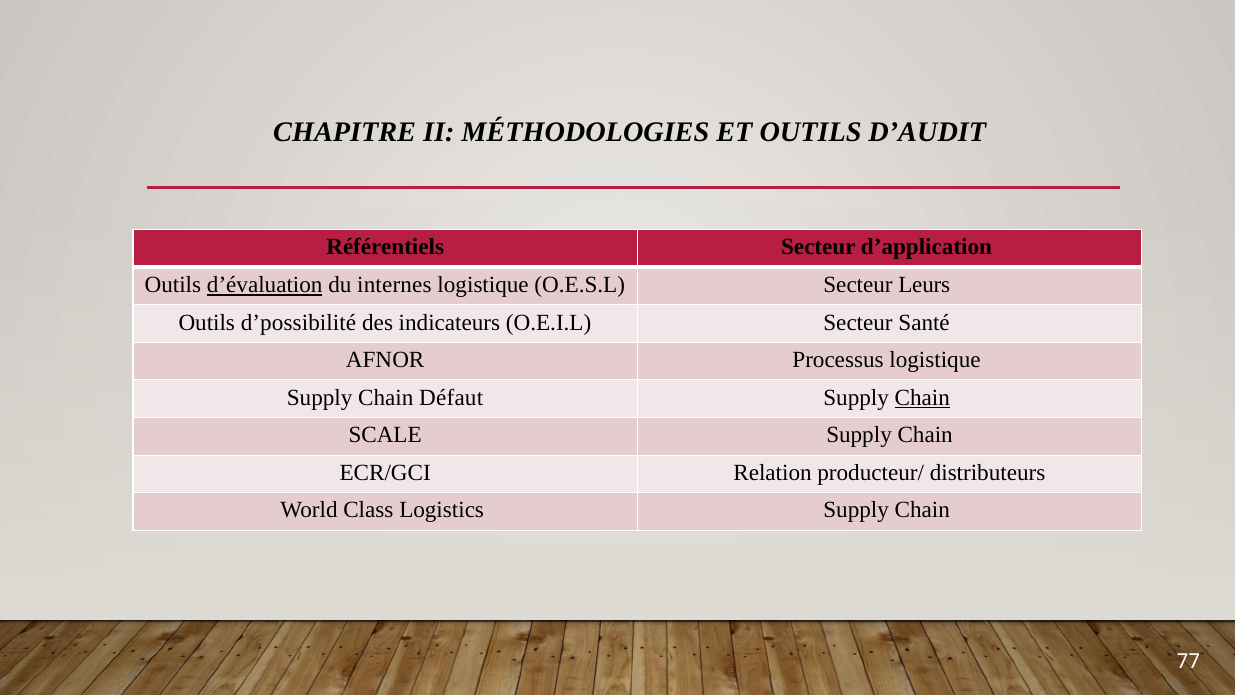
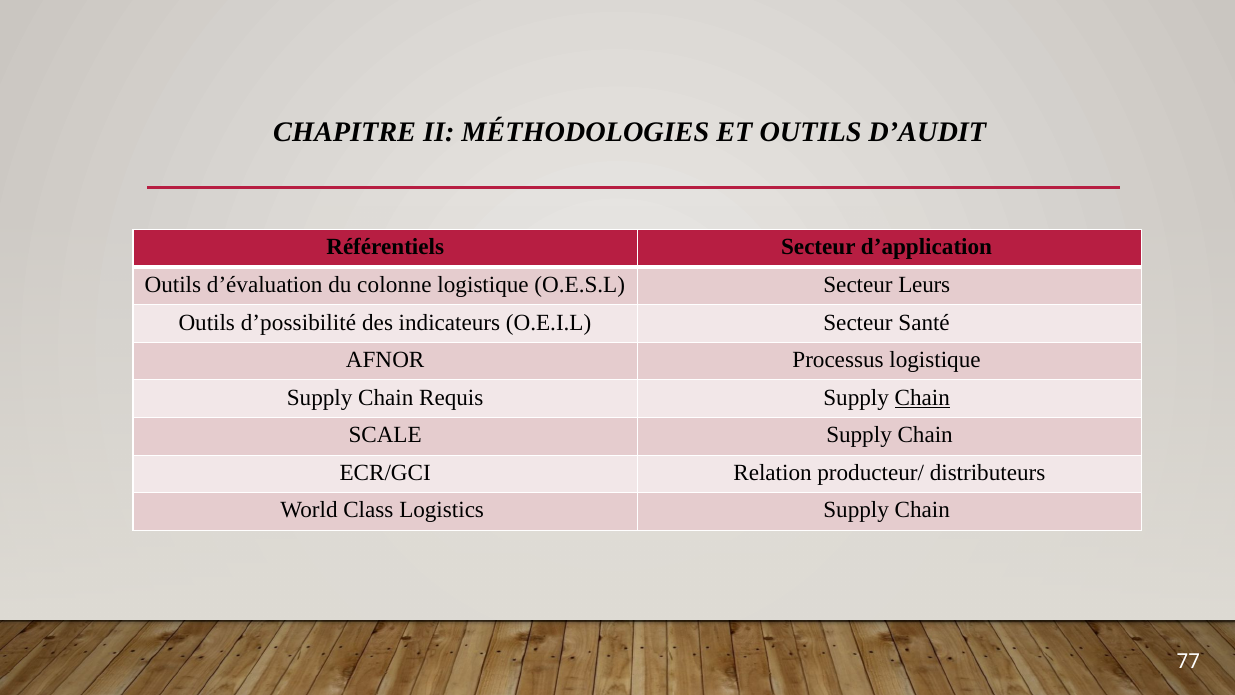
d’évaluation underline: present -> none
internes: internes -> colonne
Défaut: Défaut -> Requis
